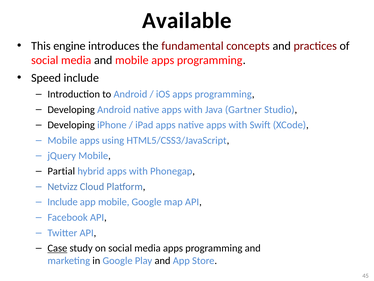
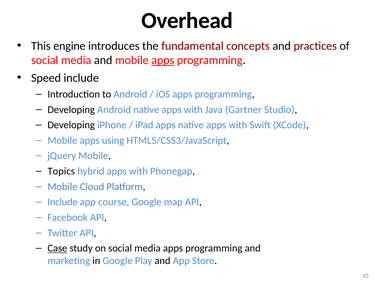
Available: Available -> Overhead
apps at (163, 60) underline: none -> present
Partial: Partial -> Topics
Netvizz at (63, 186): Netvizz -> Mobile
app mobile: mobile -> course
